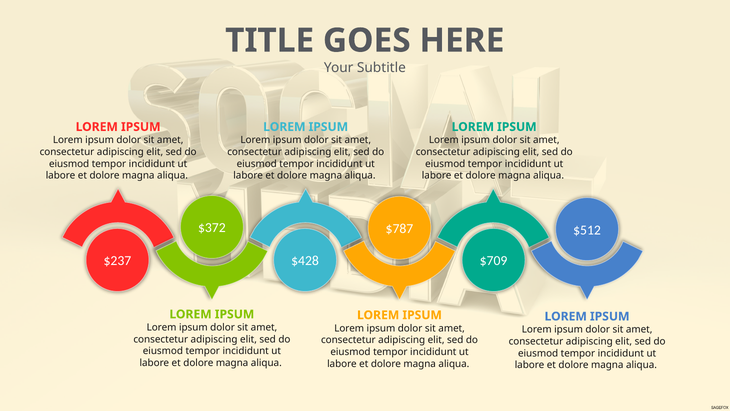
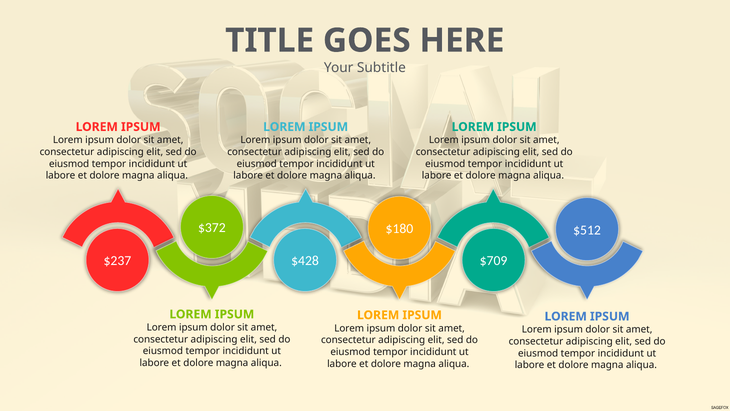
$787: $787 -> $180
